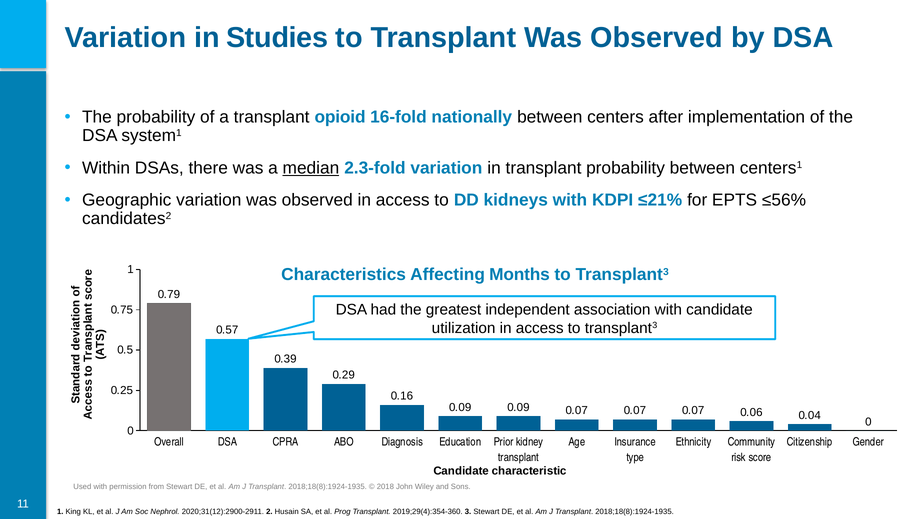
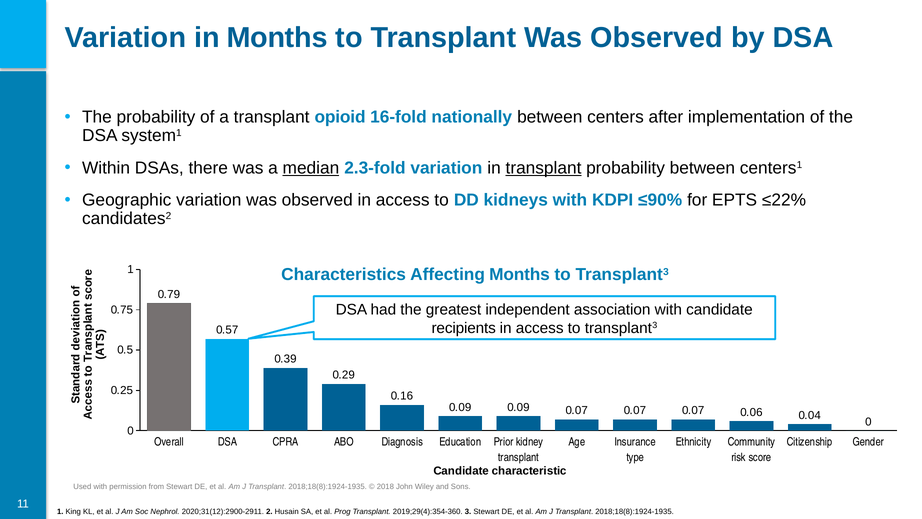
in Studies: Studies -> Months
transplant at (544, 168) underline: none -> present
≤21%: ≤21% -> ≤90%
≤56%: ≤56% -> ≤22%
utilization: utilization -> recipients
